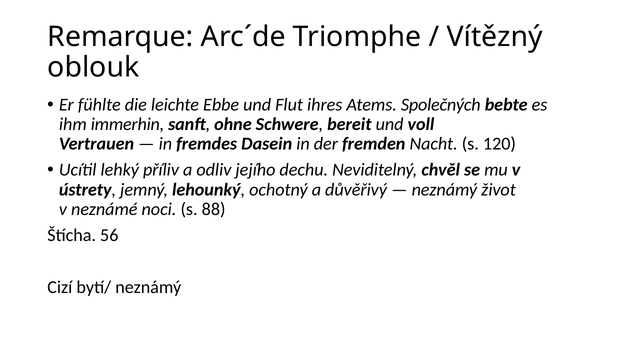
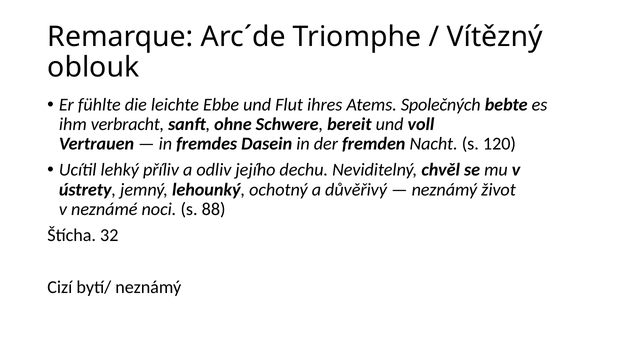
immerhin: immerhin -> verbracht
56: 56 -> 32
